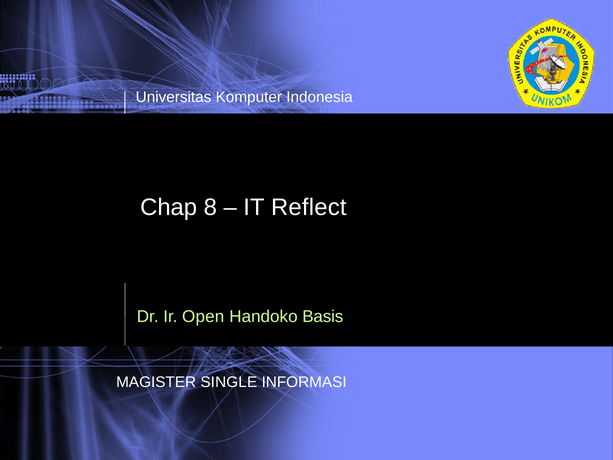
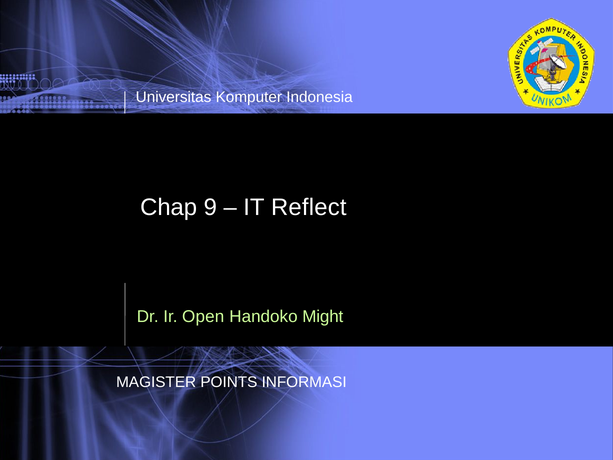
8: 8 -> 9
Basis: Basis -> Might
SINGLE: SINGLE -> POINTS
